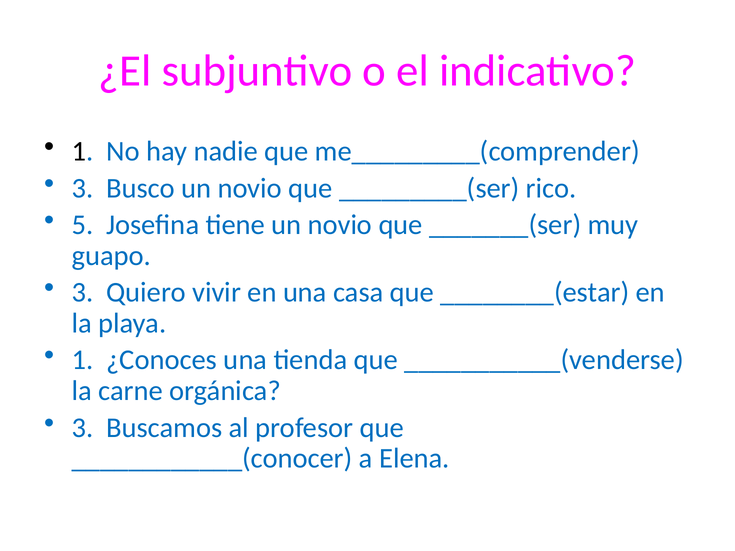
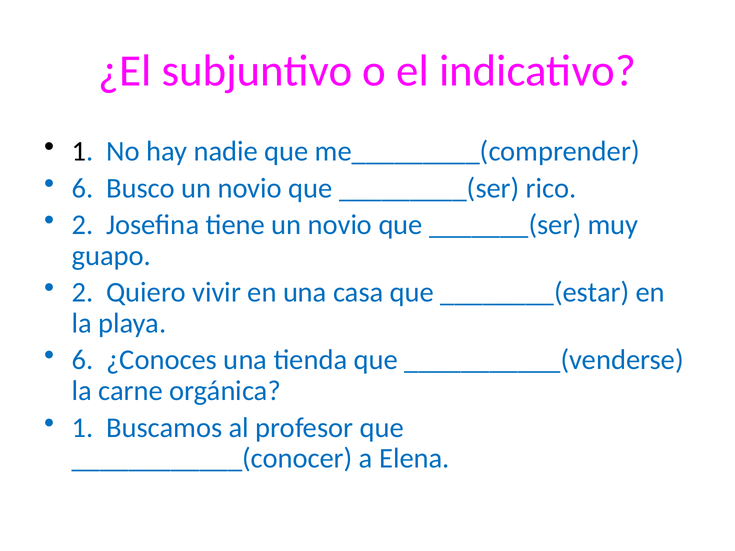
3 at (83, 188): 3 -> 6
5 at (83, 225): 5 -> 2
3 at (83, 293): 3 -> 2
1 at (83, 360): 1 -> 6
3 at (83, 428): 3 -> 1
